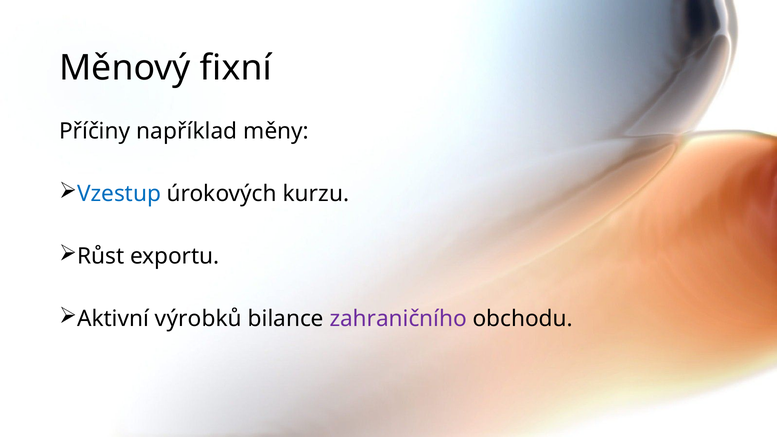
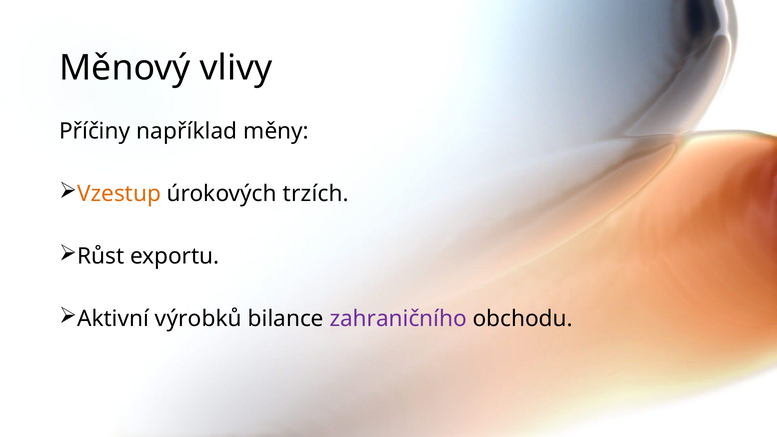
fixní: fixní -> vlivy
Vzestup colour: blue -> orange
kurzu: kurzu -> trzích
